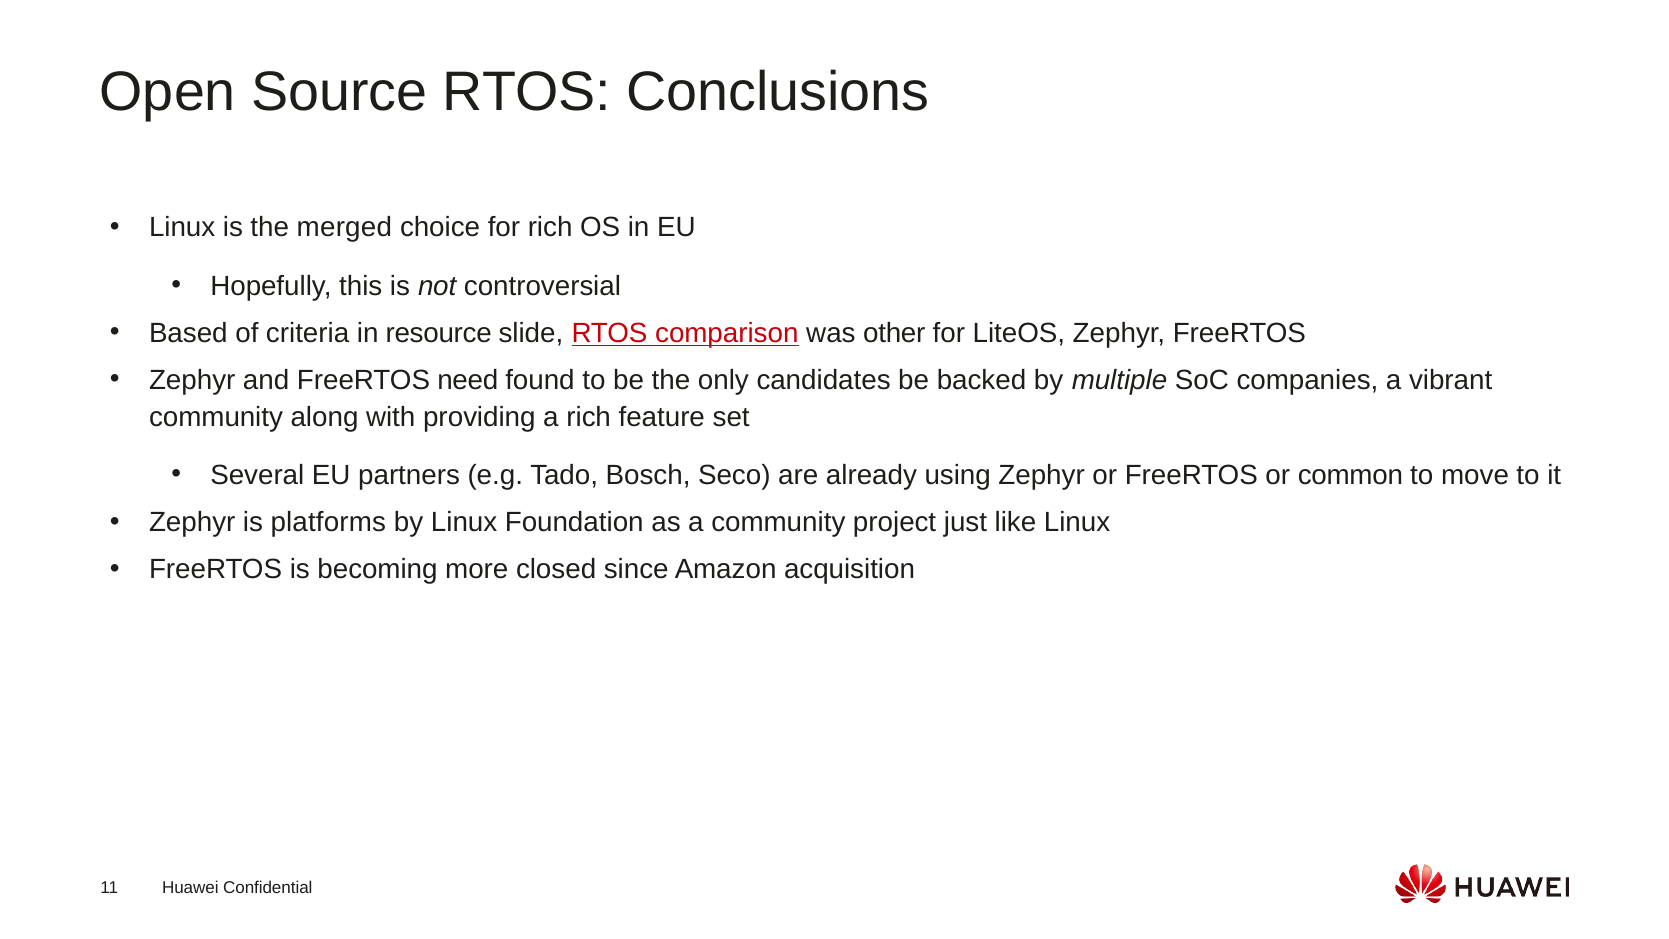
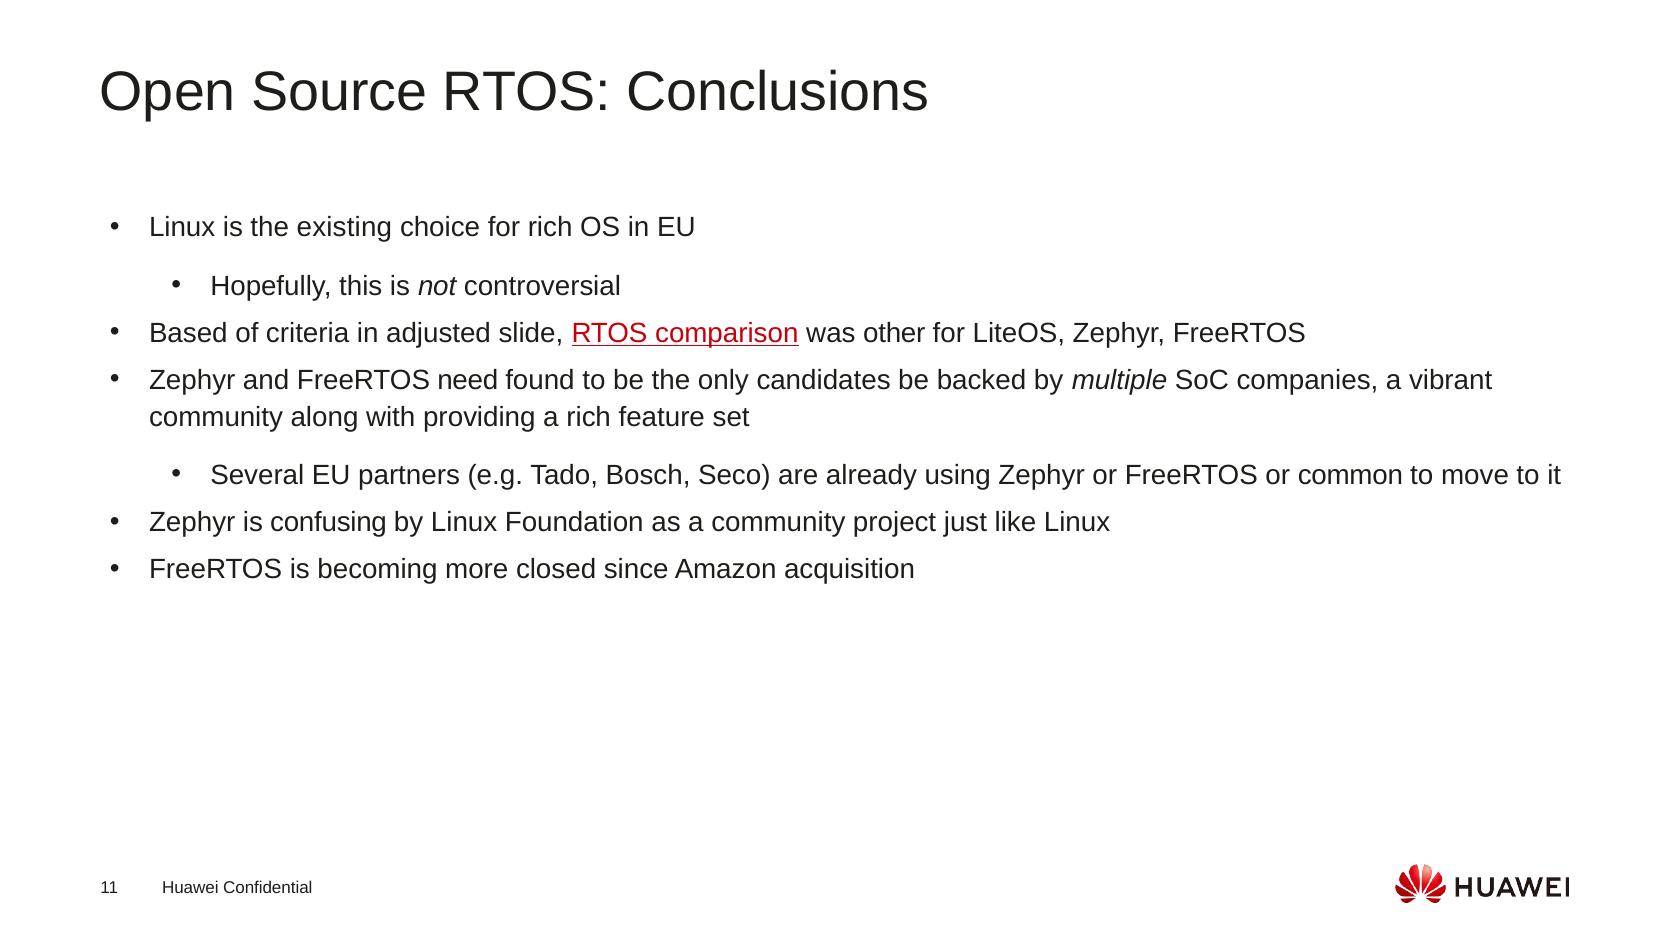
merged: merged -> existing
resource: resource -> adjusted
platforms: platforms -> confusing
